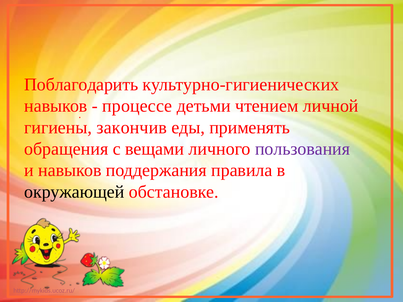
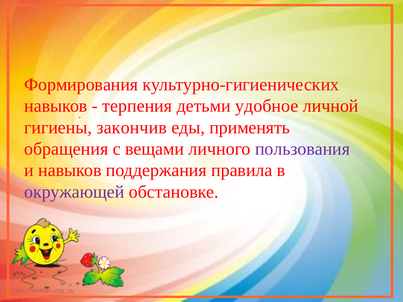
Поблагодарить: Поблагодарить -> Формирования
процессе: процессе -> терпения
чтением: чтением -> удобное
окружающей colour: black -> purple
